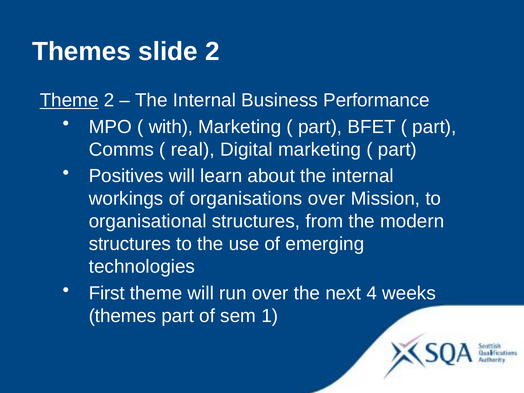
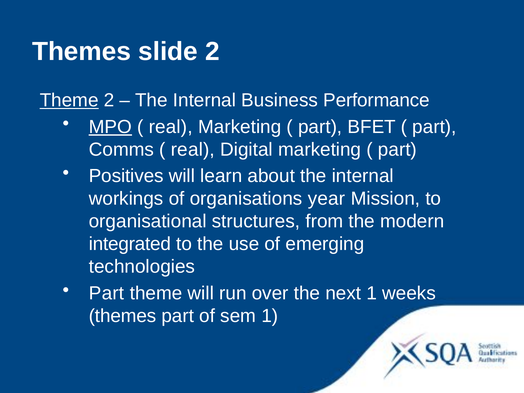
MPO underline: none -> present
with at (171, 127): with -> real
organisations over: over -> year
structures at (130, 244): structures -> integrated
First at (107, 293): First -> Part
next 4: 4 -> 1
